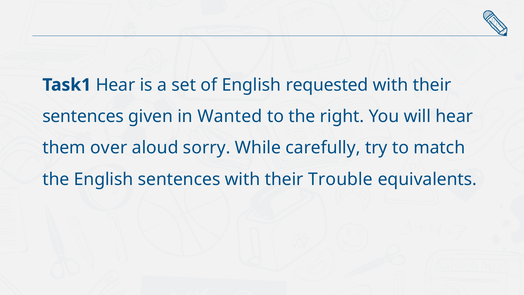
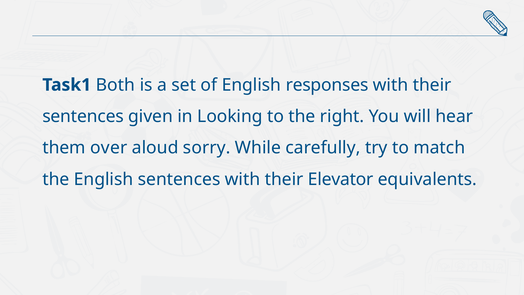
Task1 Hear: Hear -> Both
requested: requested -> responses
Wanted: Wanted -> Looking
Trouble: Trouble -> Elevator
